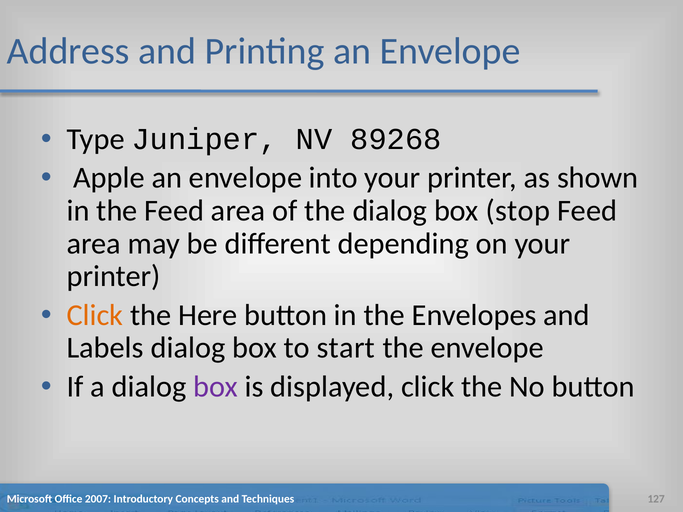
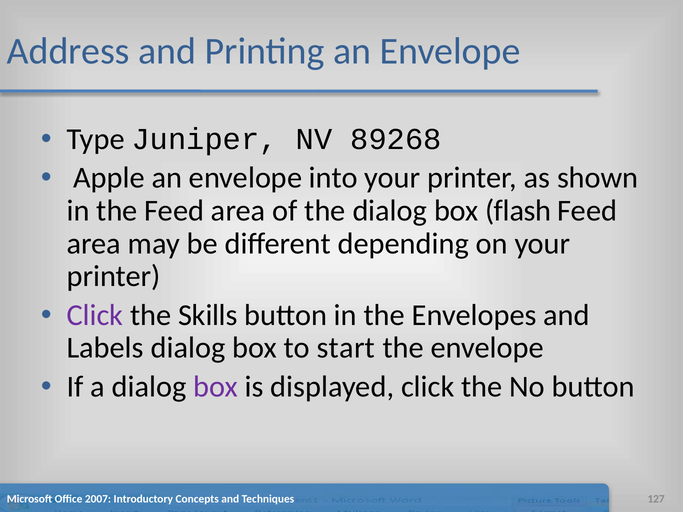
stop: stop -> flash
Click at (95, 315) colour: orange -> purple
Here: Here -> Skills
